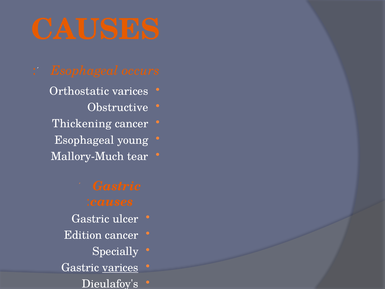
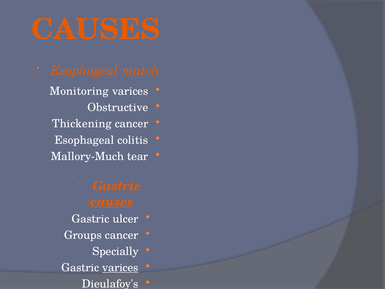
occurs: occurs -> match
Orthostatic: Orthostatic -> Monitoring
young: young -> colitis
causes at (112, 201) underline: none -> present
Edition: Edition -> Groups
